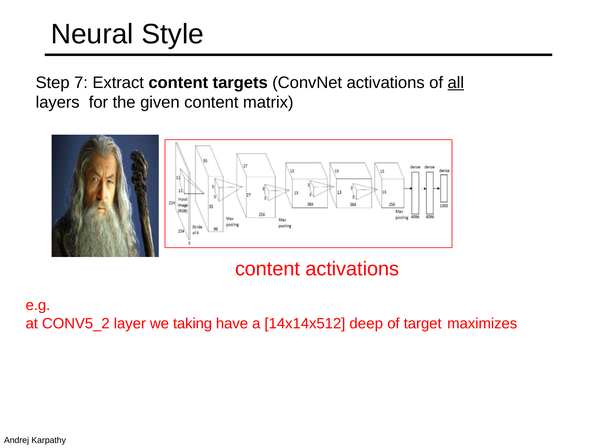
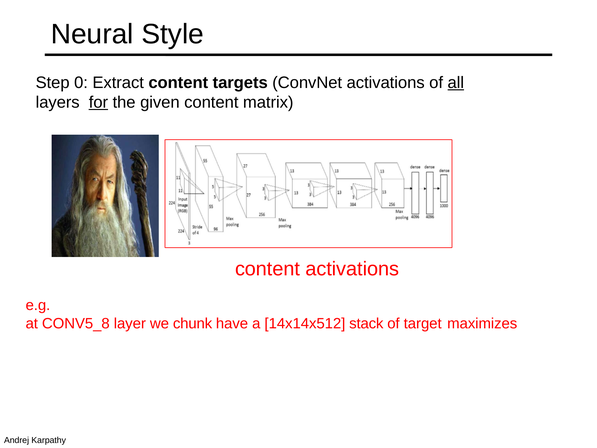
7: 7 -> 0
for underline: none -> present
CONV5_2: CONV5_2 -> CONV5_8
taking: taking -> chunk
deep: deep -> stack
